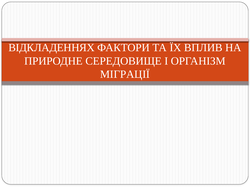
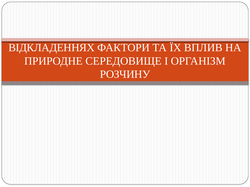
МІГРАЦІЇ: МІГРАЦІЇ -> РОЗЧИНУ
